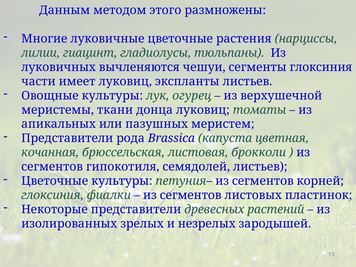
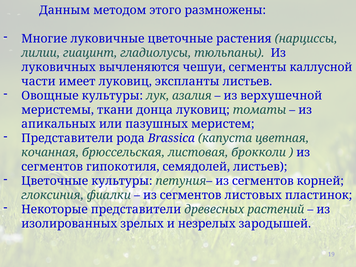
сегменты глоксиния: глоксиния -> каллусной
огурец: огурец -> азалия
